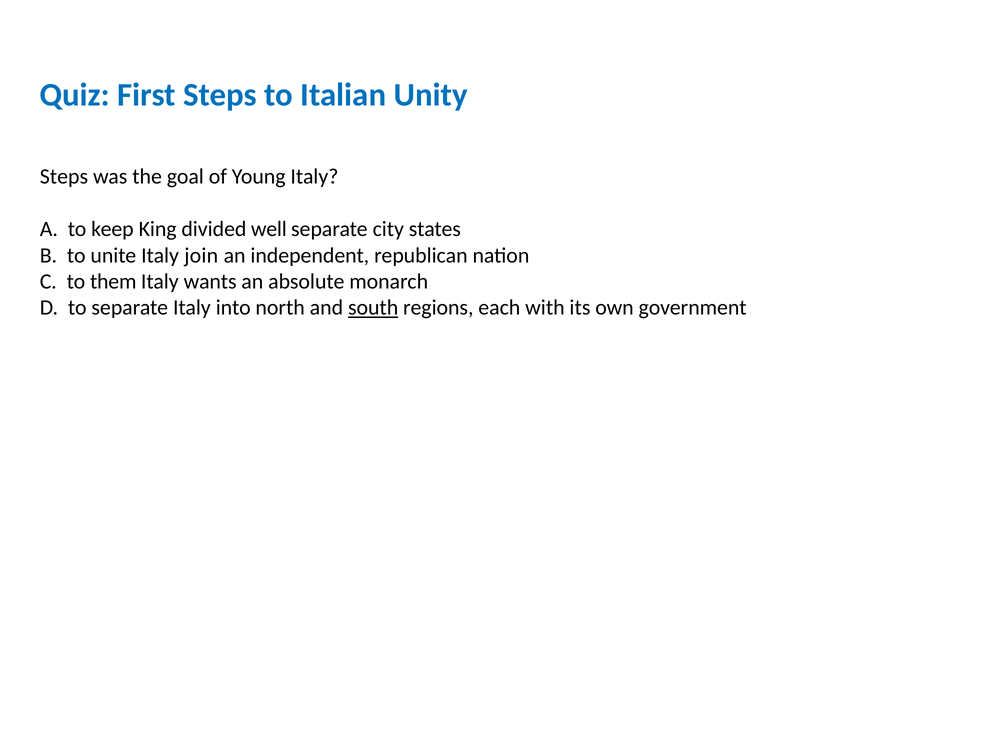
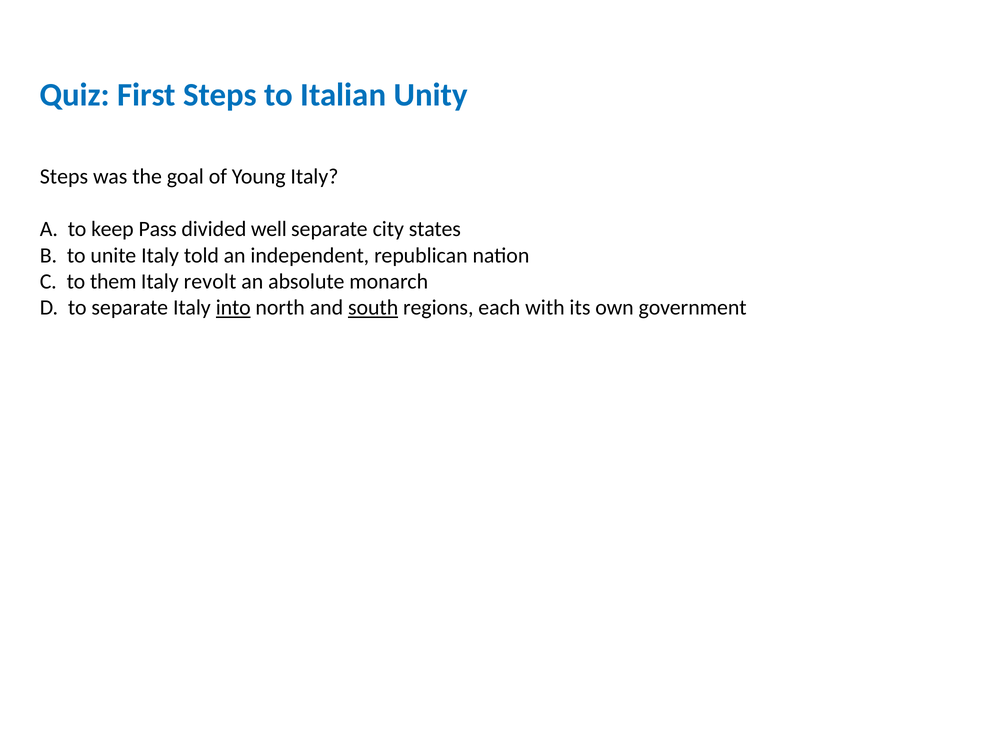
King: King -> Pass
join: join -> told
wants: wants -> revolt
into underline: none -> present
